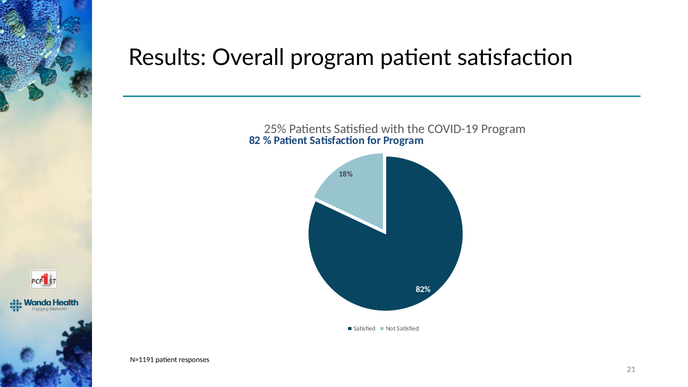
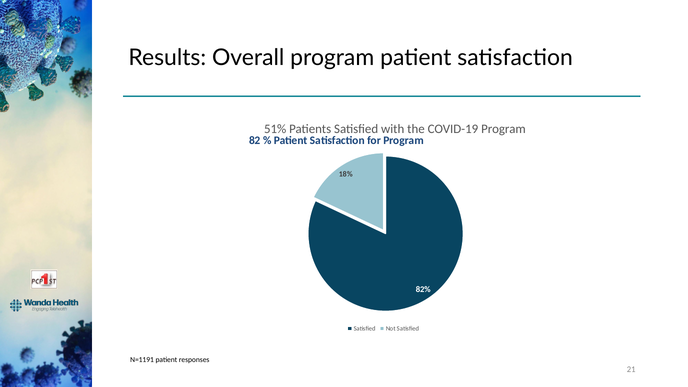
25%: 25% -> 51%
